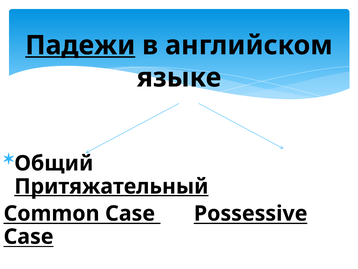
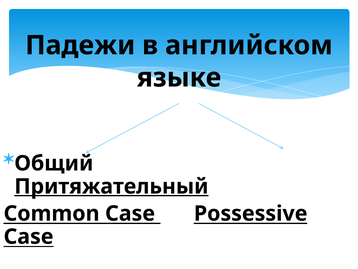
Падежи underline: present -> none
